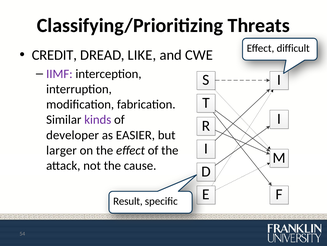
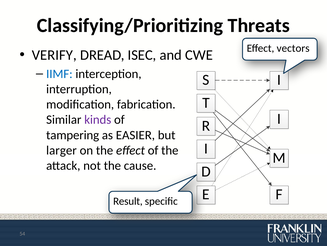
difficult: difficult -> vectors
CREDIT: CREDIT -> VERIFY
LIKE: LIKE -> ISEC
IIMF colour: purple -> blue
developer: developer -> tampering
